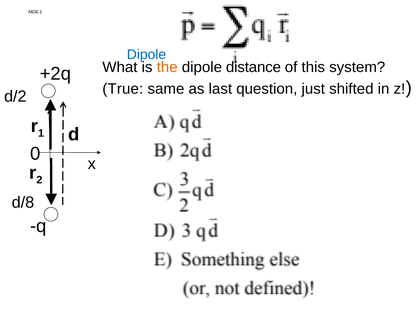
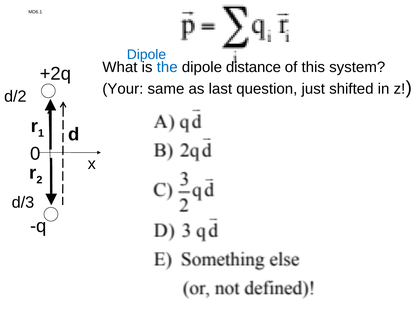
the colour: orange -> blue
True: True -> Your
d/8: d/8 -> d/3
